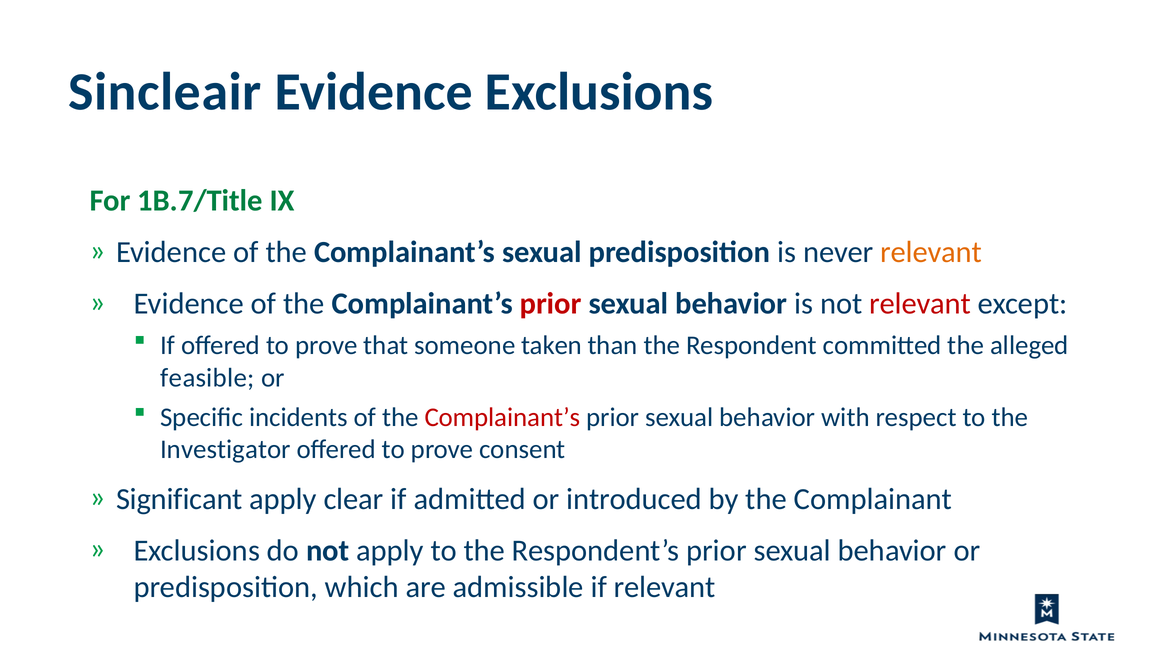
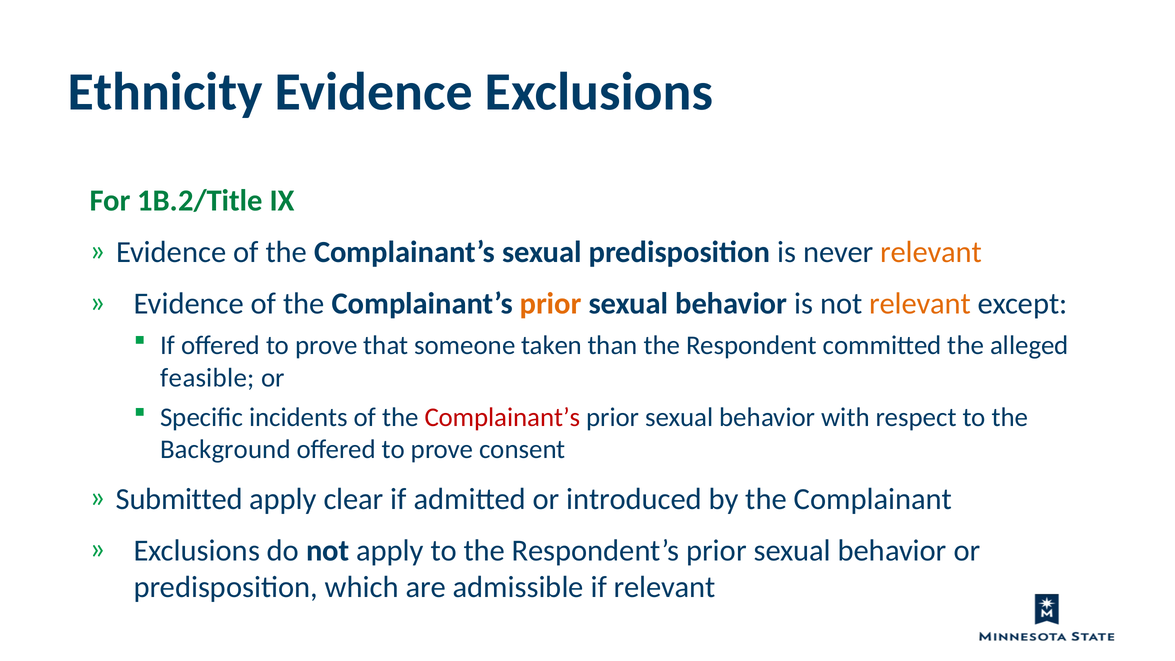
Sincleair: Sincleair -> Ethnicity
1B.7/Title: 1B.7/Title -> 1B.2/Title
prior at (551, 304) colour: red -> orange
relevant at (920, 304) colour: red -> orange
Investigator: Investigator -> Background
Significant: Significant -> Submitted
